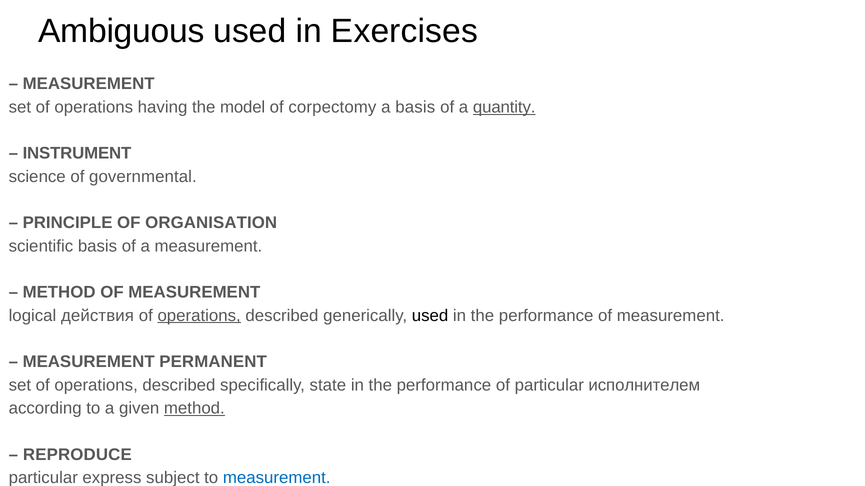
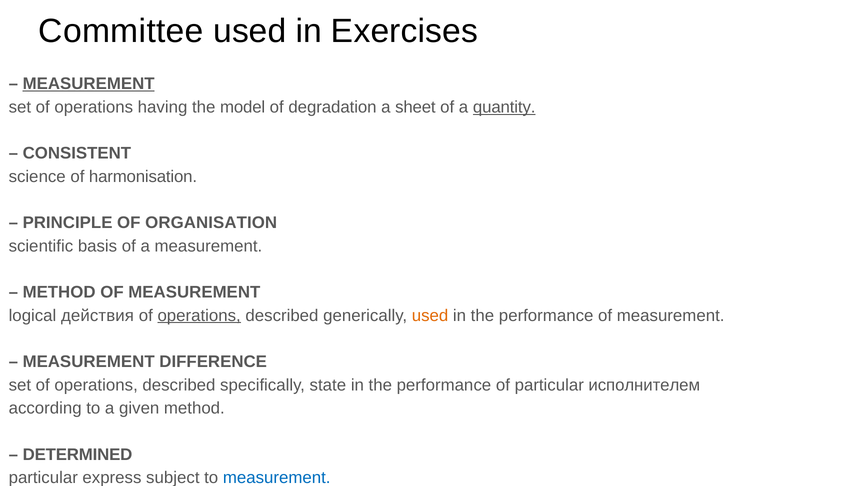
Ambiguous: Ambiguous -> Committee
MEASUREMENT at (89, 84) underline: none -> present
corpectomy: corpectomy -> degradation
a basis: basis -> sheet
INSTRUMENT: INSTRUMENT -> CONSISTENT
governmental: governmental -> harmonisation
used at (430, 316) colour: black -> orange
PERMANENT: PERMANENT -> DIFFERENCE
method at (194, 409) underline: present -> none
REPRODUCE: REPRODUCE -> DETERMINED
